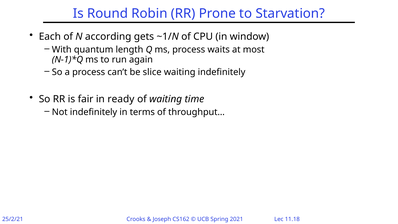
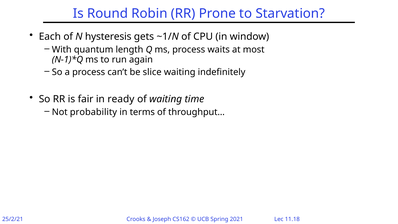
according: according -> hysteresis
Not indefinitely: indefinitely -> probability
